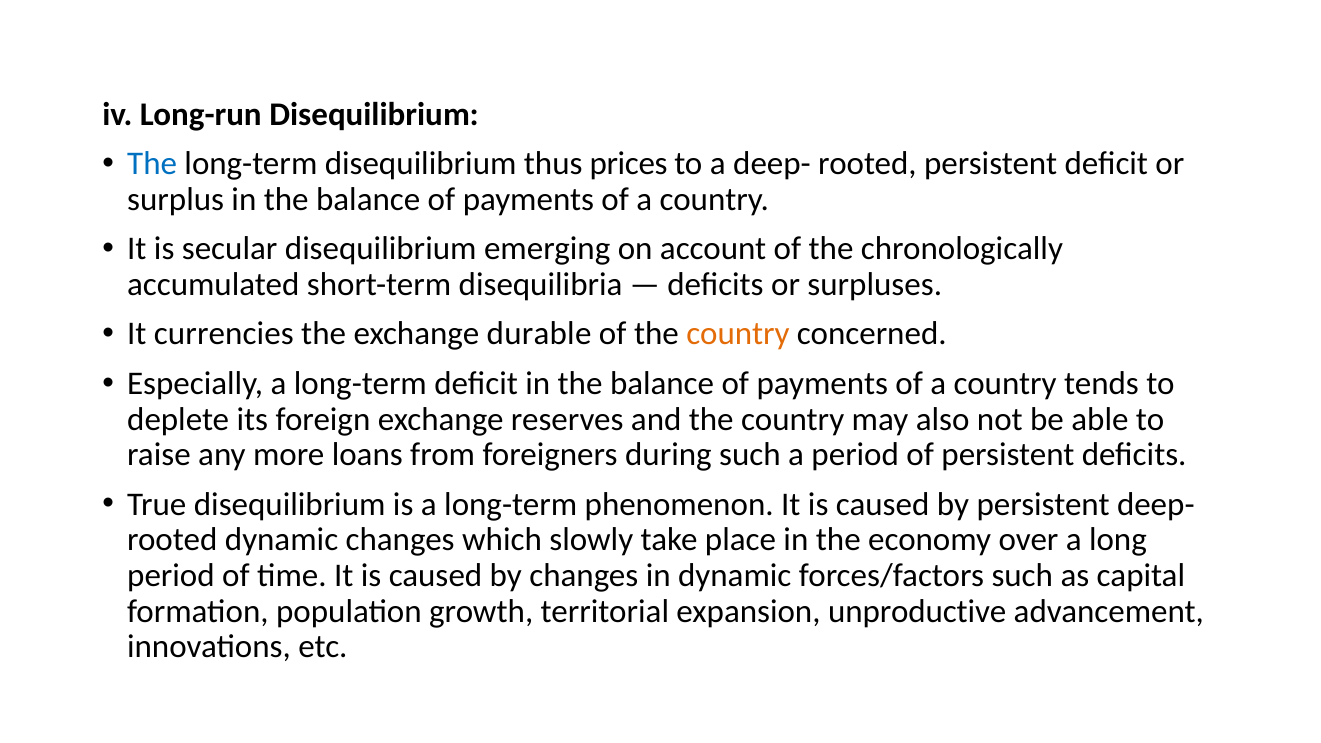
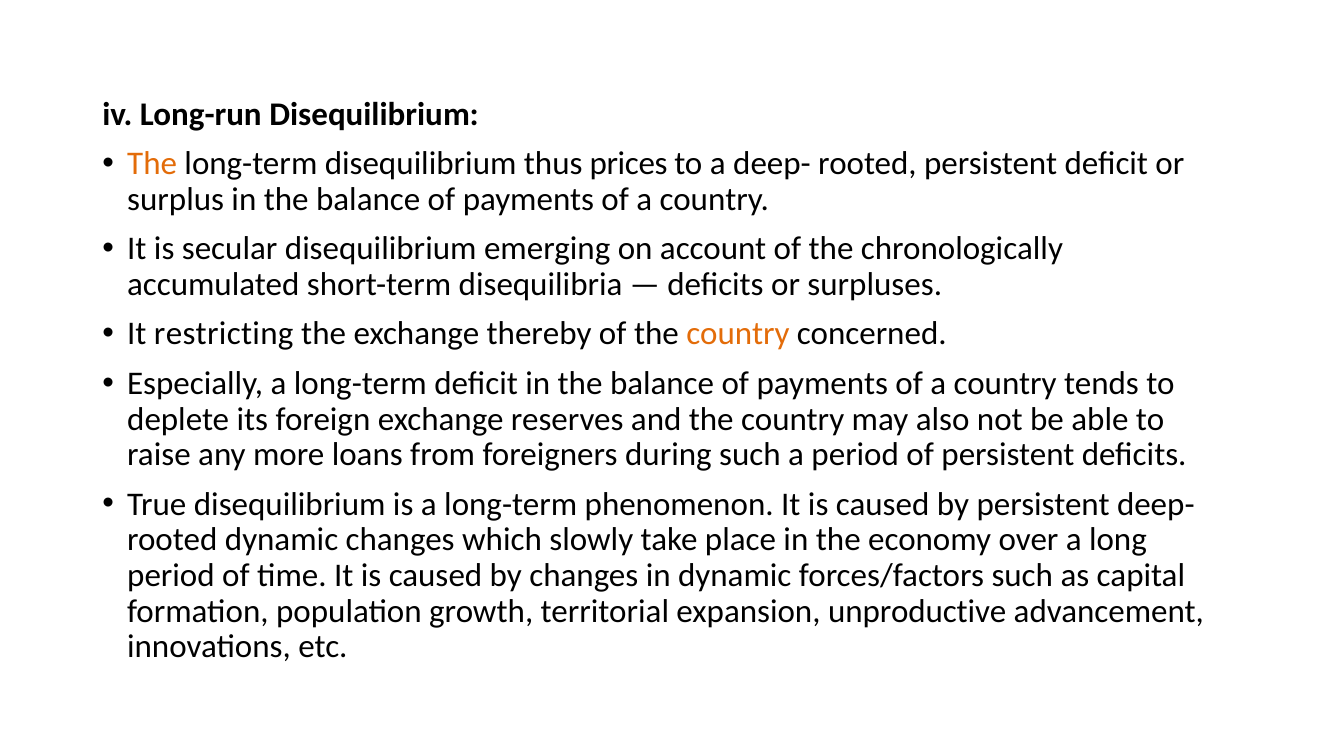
The at (152, 164) colour: blue -> orange
currencies: currencies -> restricting
durable: durable -> thereby
